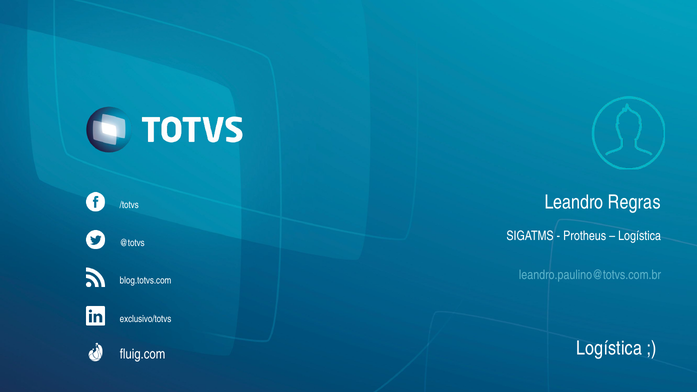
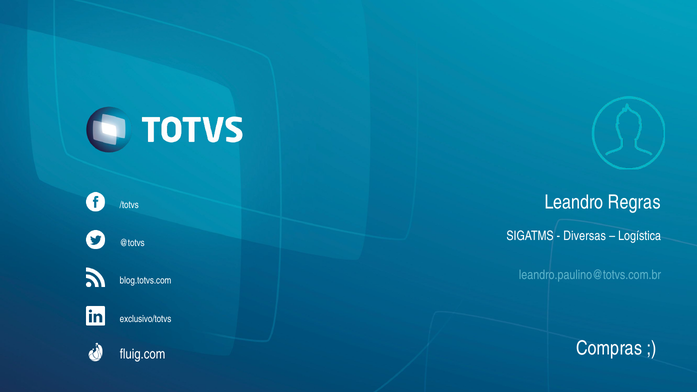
Protheus: Protheus -> Diversas
Logística at (609, 349): Logística -> Compras
